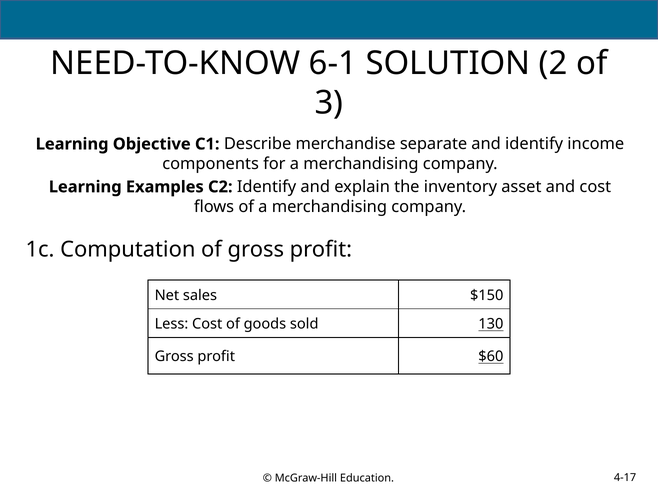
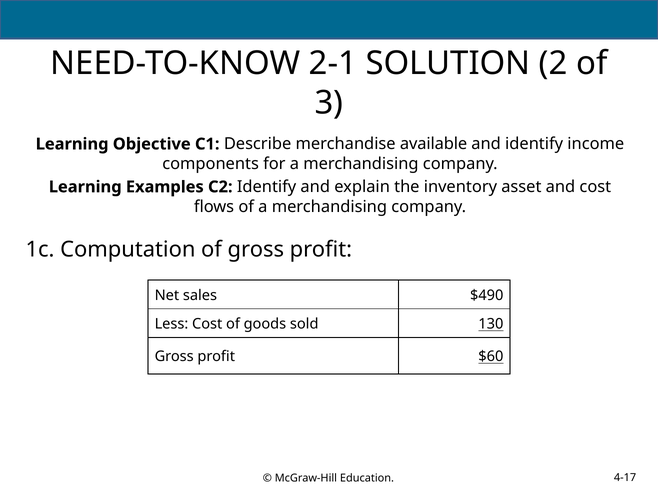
6-1: 6-1 -> 2-1
separate: separate -> available
$150: $150 -> $490
